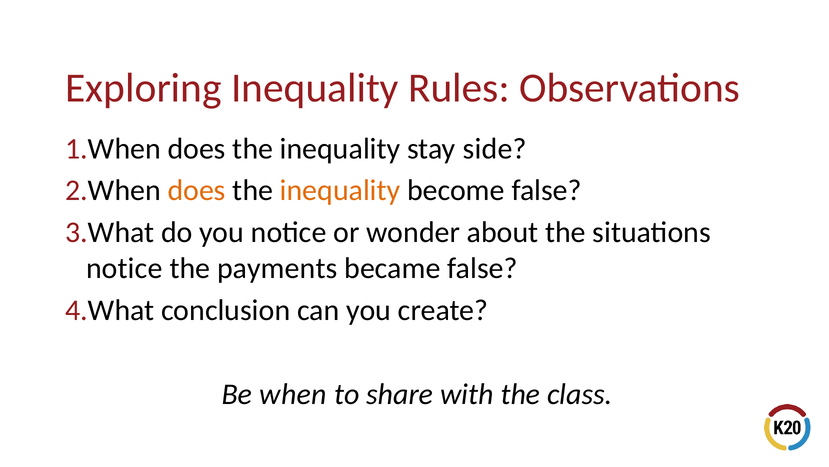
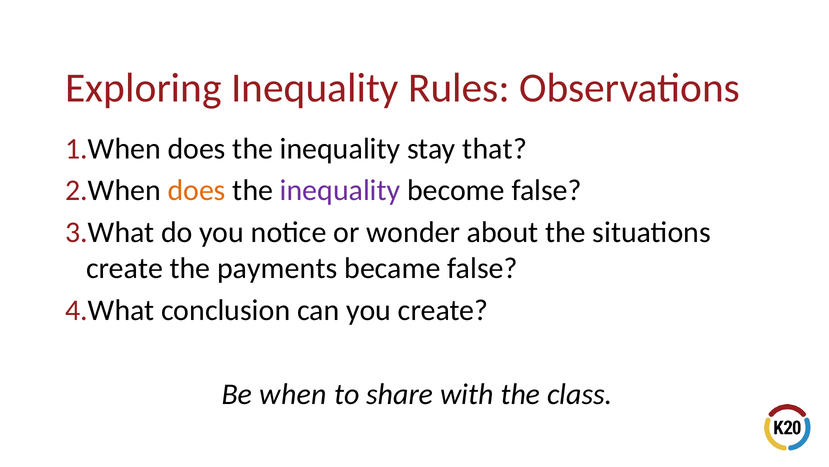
side: side -> that
inequality at (340, 190) colour: orange -> purple
notice at (124, 268): notice -> create
